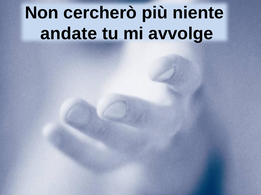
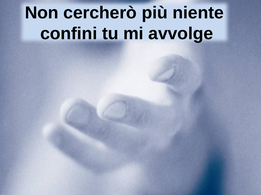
andate: andate -> confini
